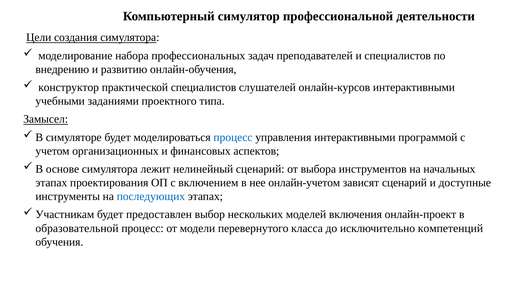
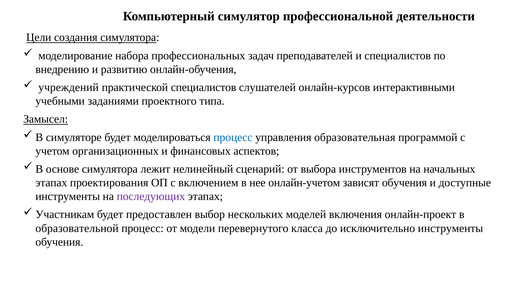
конструктор: конструктор -> учреждений
управления интерактивными: интерактивными -> образовательная
зависят сценарий: сценарий -> обучения
последующих colour: blue -> purple
исключительно компетенций: компетенций -> инструменты
